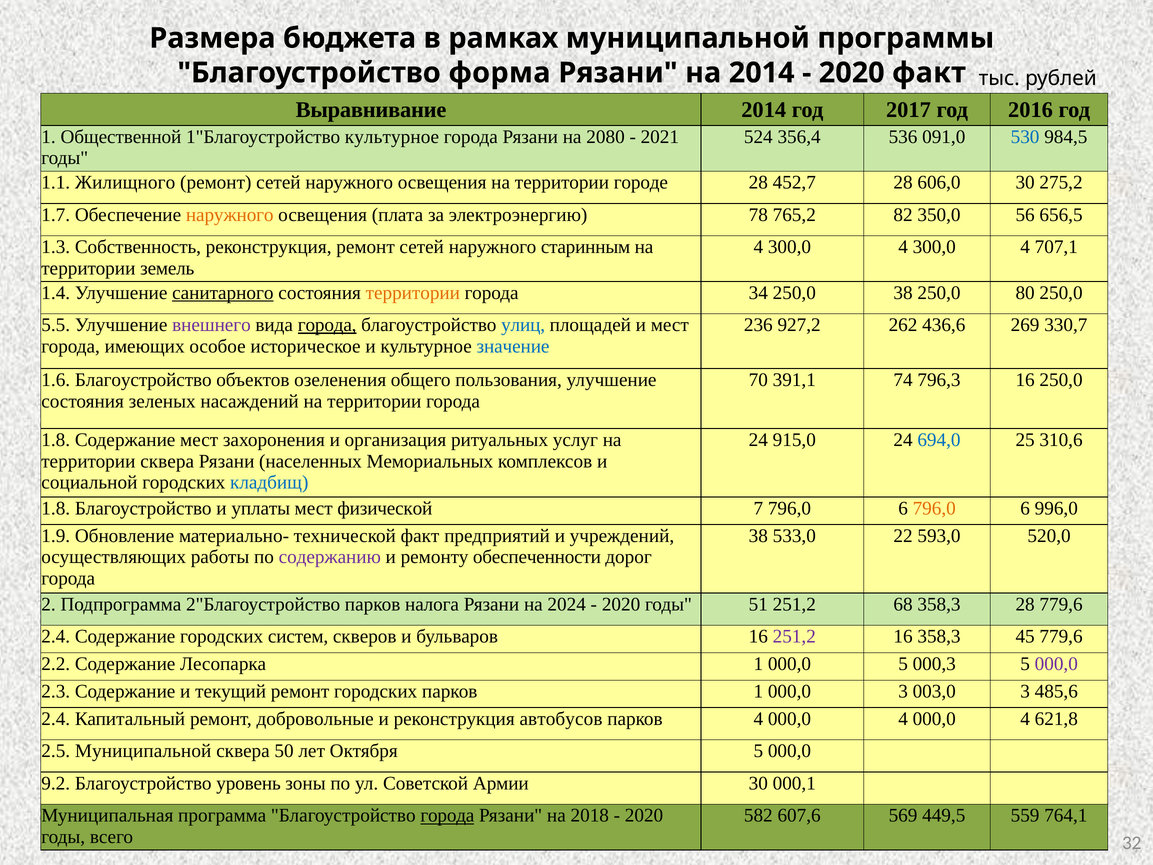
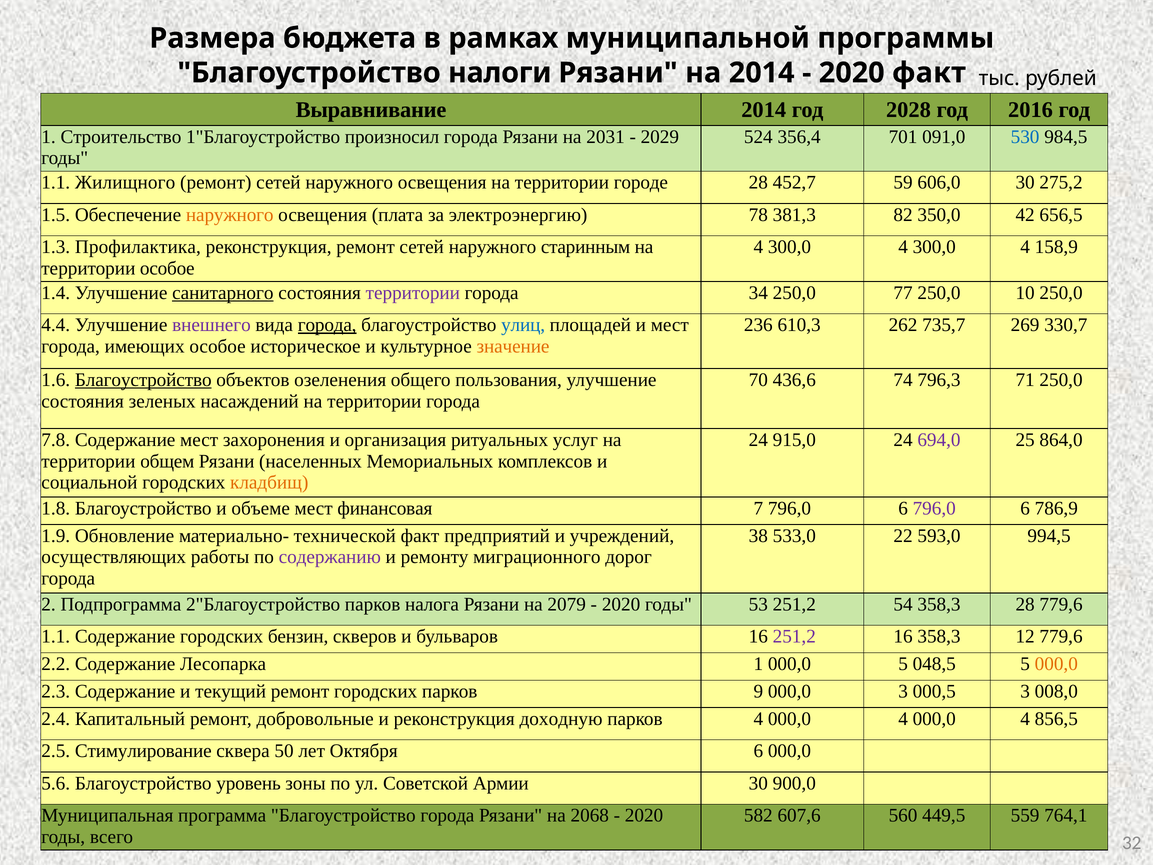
форма: форма -> налоги
2017: 2017 -> 2028
Общественной: Общественной -> Строительство
1"Благоустройство культурное: культурное -> произносил
2080: 2080 -> 2031
2021: 2021 -> 2029
536: 536 -> 701
452,7 28: 28 -> 59
1.7: 1.7 -> 1.5
765,2: 765,2 -> 381,3
56: 56 -> 42
Собственность: Собственность -> Профилактика
707,1: 707,1 -> 158,9
территории земель: земель -> особое
территории at (413, 293) colour: orange -> purple
250,0 38: 38 -> 77
80: 80 -> 10
5.5: 5.5 -> 4.4
927,2: 927,2 -> 610,3
436,6: 436,6 -> 735,7
значение colour: blue -> orange
Благоустройство at (143, 380) underline: none -> present
391,1: 391,1 -> 436,6
796,3 16: 16 -> 71
1.8 at (56, 440): 1.8 -> 7.8
694,0 colour: blue -> purple
310,6: 310,6 -> 864,0
территории сквера: сквера -> общем
кладбищ colour: blue -> orange
уплаты: уплаты -> объеме
физической: физической -> финансовая
796,0 at (934, 508) colour: orange -> purple
996,0: 996,0 -> 786,9
520,0: 520,0 -> 994,5
обеспеченности: обеспеченности -> миграционного
2024: 2024 -> 2079
51: 51 -> 53
68: 68 -> 54
2.4 at (56, 636): 2.4 -> 1.1
систем: систем -> бензин
45: 45 -> 12
000,3: 000,3 -> 048,5
000,0 at (1056, 664) colour: purple -> orange
парков 1: 1 -> 9
003,0: 003,0 -> 000,5
485,6: 485,6 -> 008,0
автобусов: автобусов -> доходную
621,8: 621,8 -> 856,5
2.5 Муниципальной: Муниципальной -> Стимулирование
Октября 5: 5 -> 6
9.2: 9.2 -> 5.6
000,1: 000,1 -> 900,0
города at (447, 815) underline: present -> none
2018: 2018 -> 2068
569: 569 -> 560
